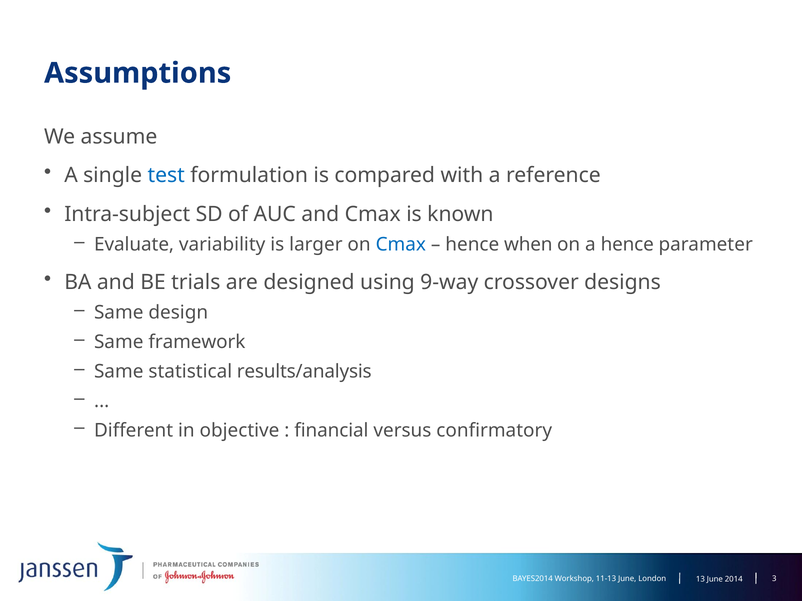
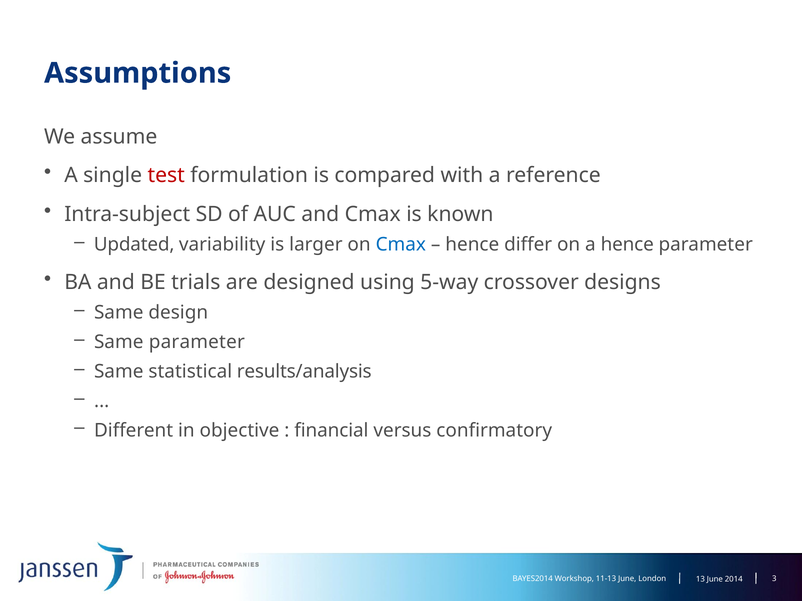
test colour: blue -> red
Evaluate: Evaluate -> Updated
when: when -> differ
9-way: 9-way -> 5-way
Same framework: framework -> parameter
